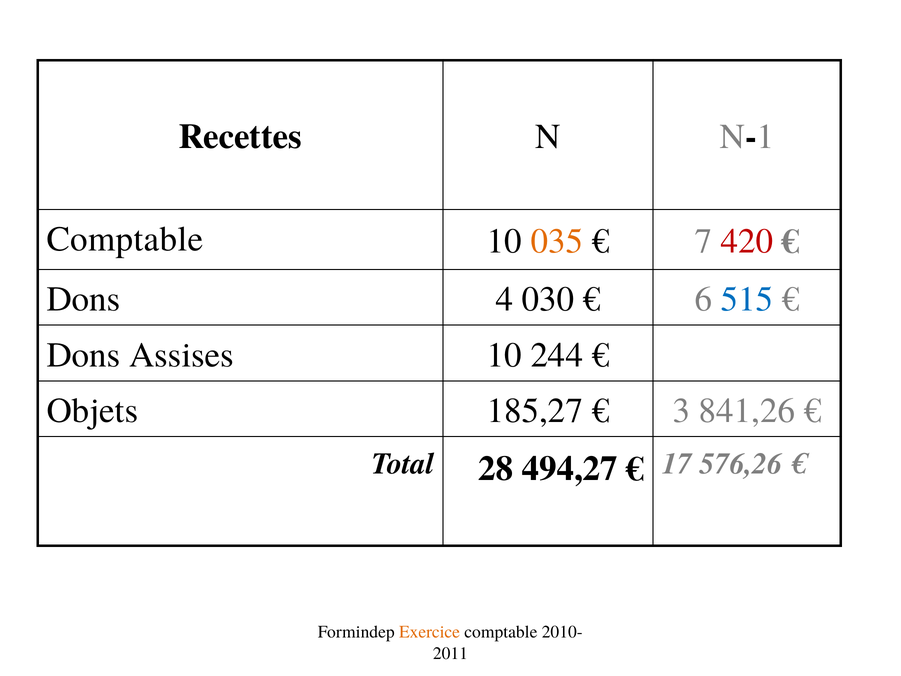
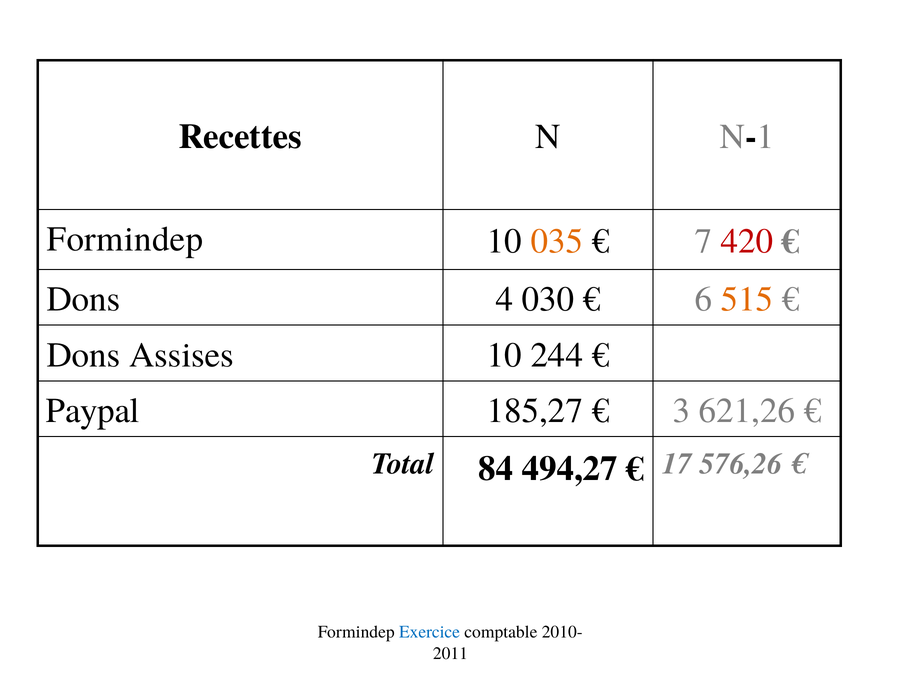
Comptable at (125, 239): Comptable -> Formindep
515 colour: blue -> orange
Objets: Objets -> Paypal
841,26: 841,26 -> 621,26
28: 28 -> 84
Exercice colour: orange -> blue
